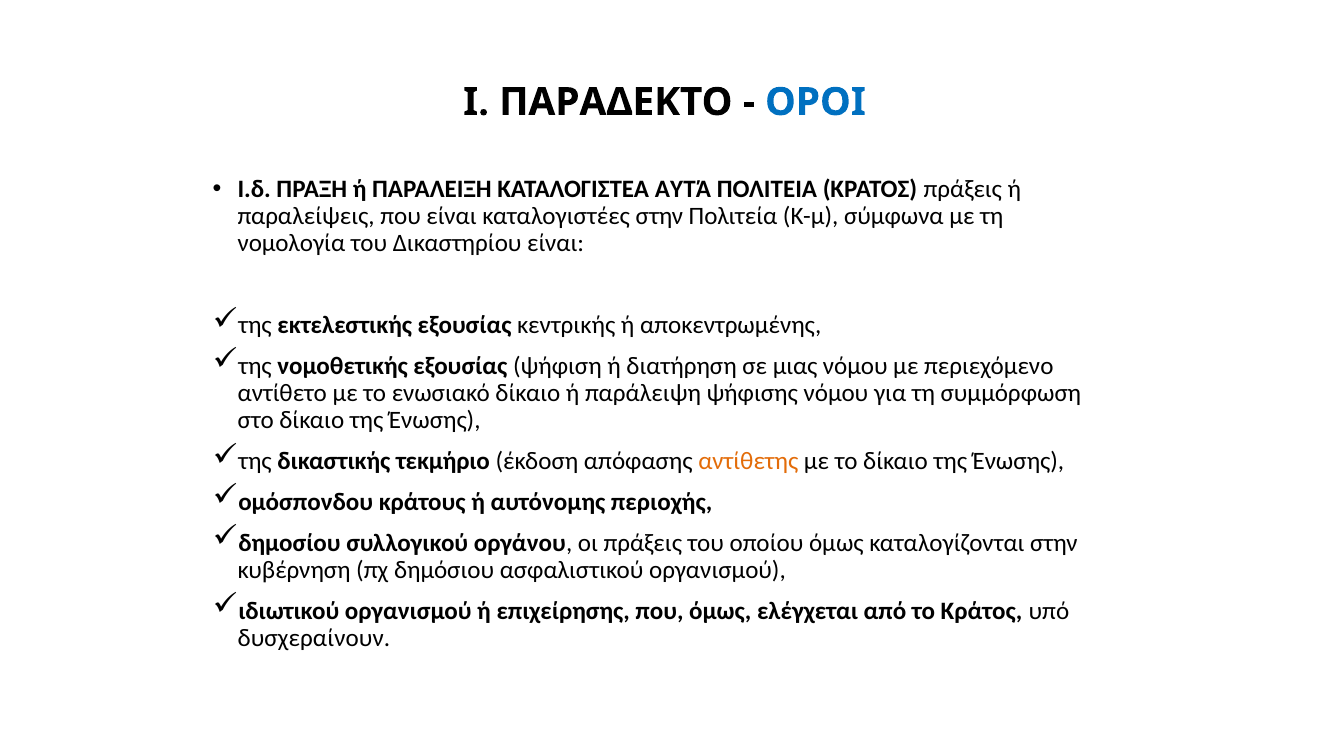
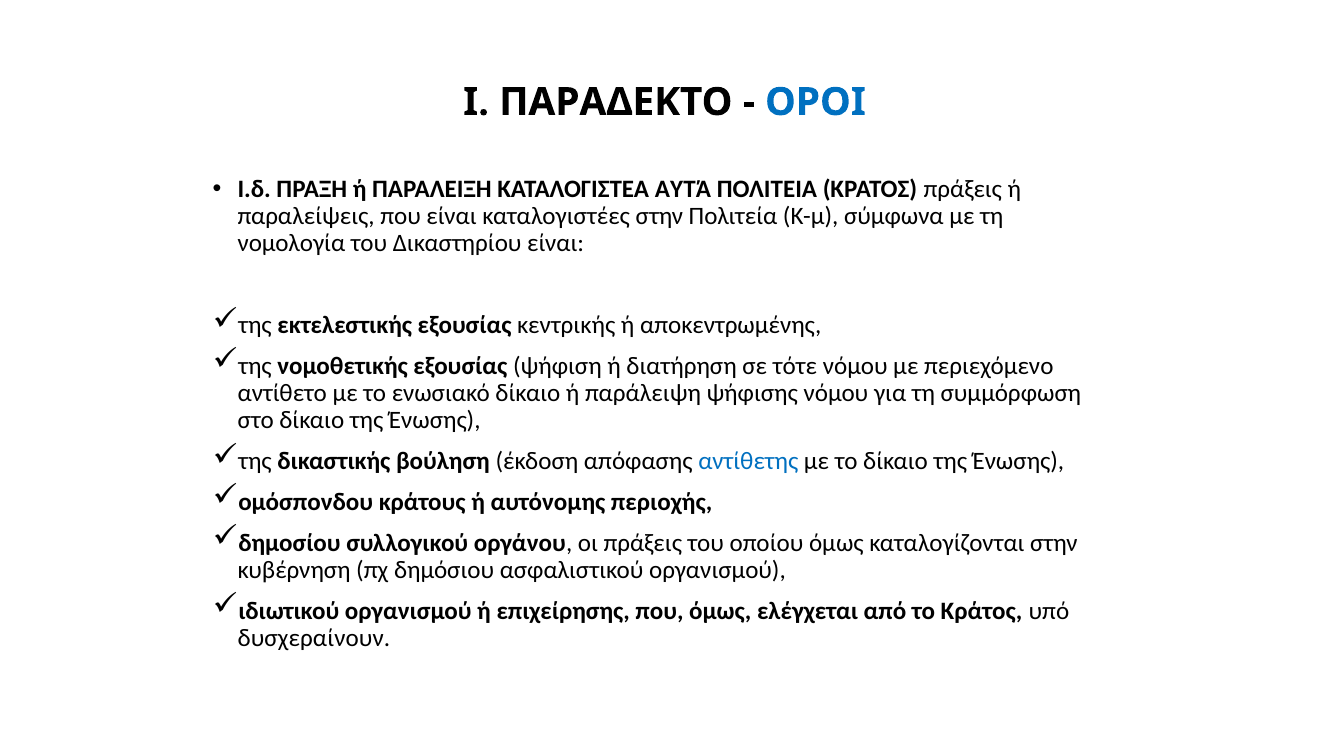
μιας: μιας -> τότε
τεκμήριο: τεκμήριο -> βούληση
αντίθετης colour: orange -> blue
